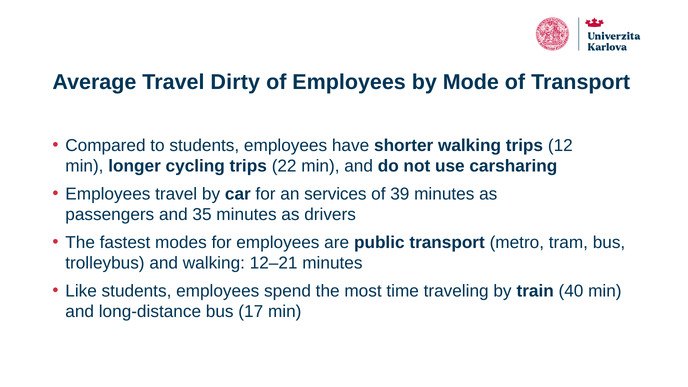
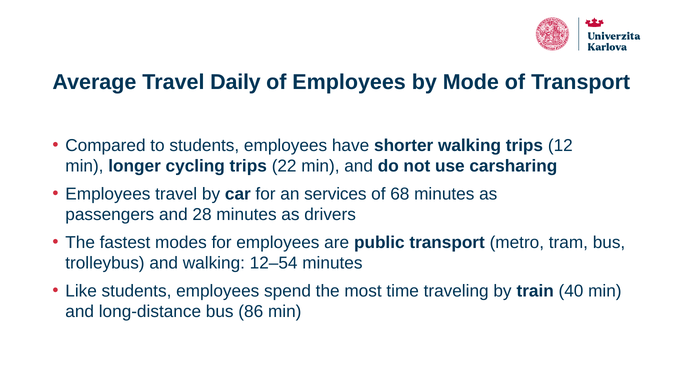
Dirty: Dirty -> Daily
39: 39 -> 68
35: 35 -> 28
12–21: 12–21 -> 12–54
17: 17 -> 86
